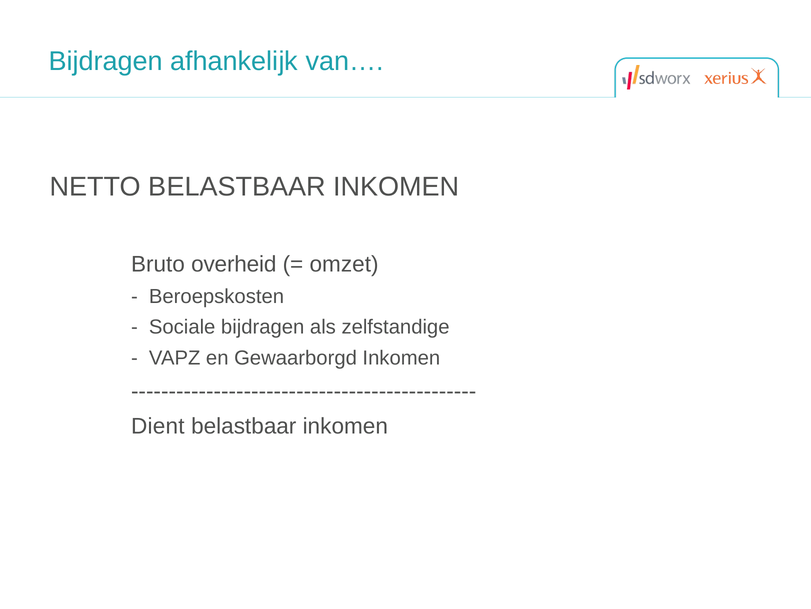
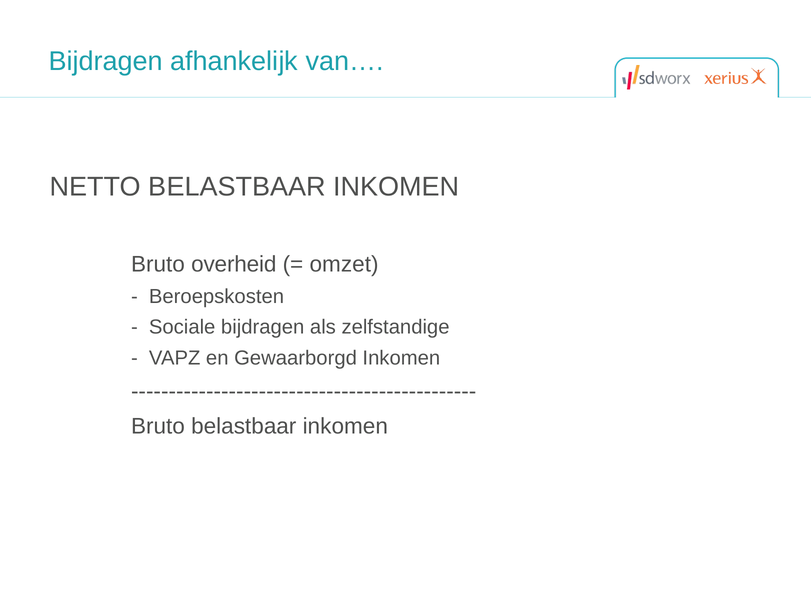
Dient at (158, 426): Dient -> Bruto
